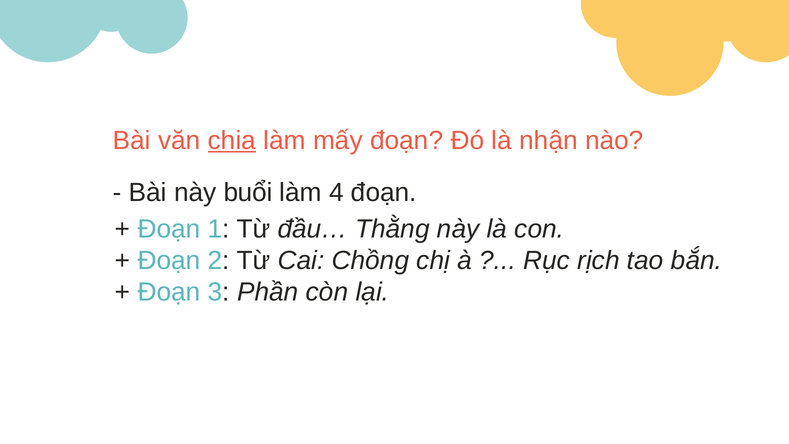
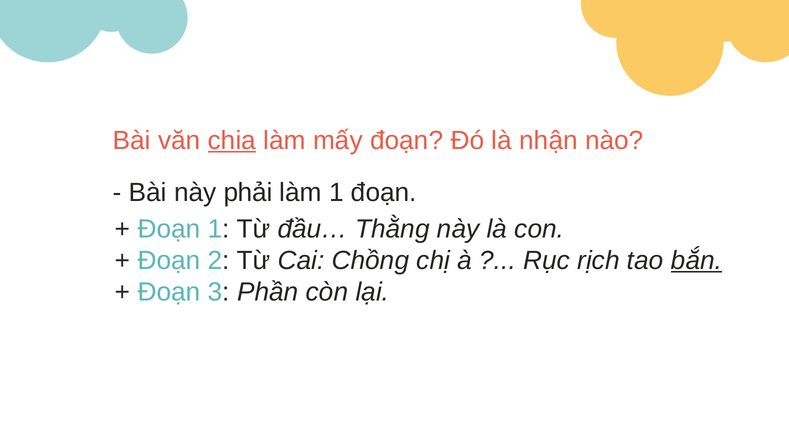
buổi: buổi -> phải
làm 4: 4 -> 1
bắn underline: none -> present
